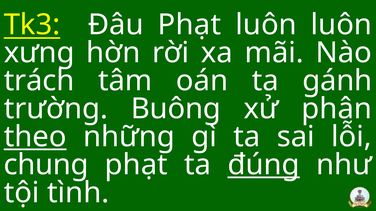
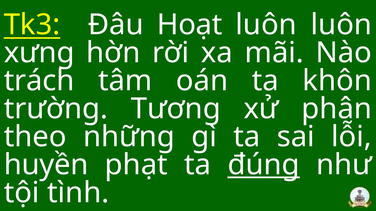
Đâu Phạt: Phạt -> Hoạt
gánh: gánh -> khôn
Buông: Buông -> Tương
theo underline: present -> none
chung: chung -> huyền
